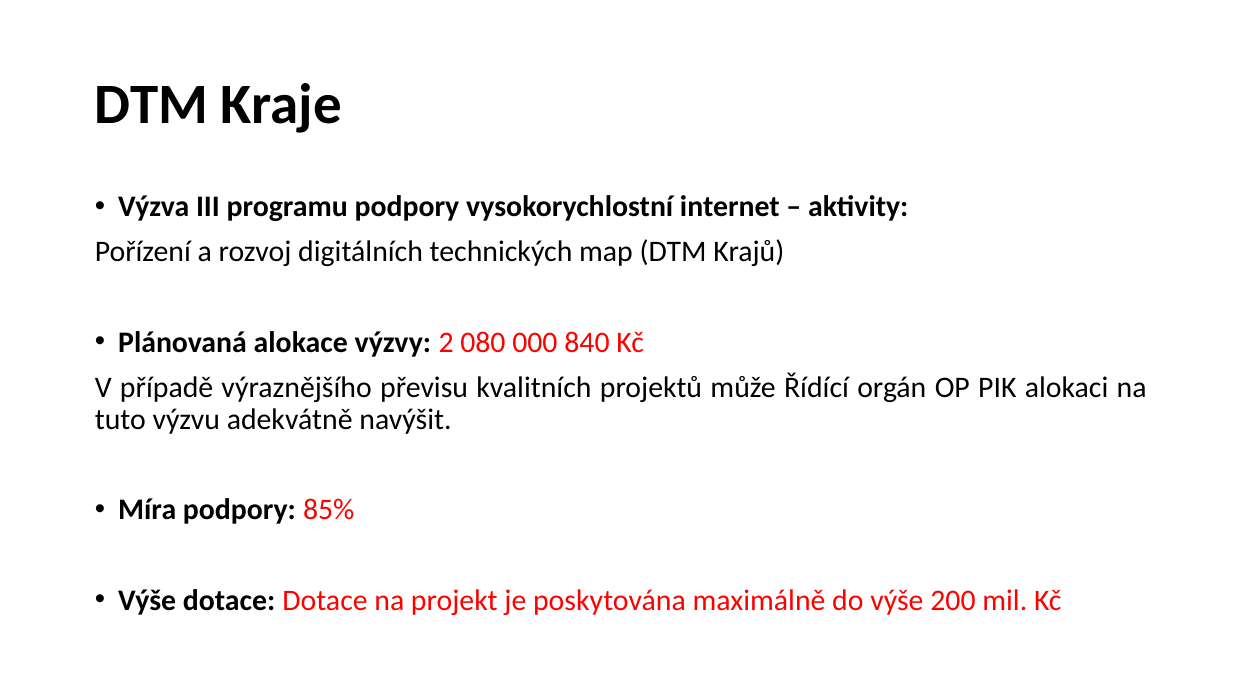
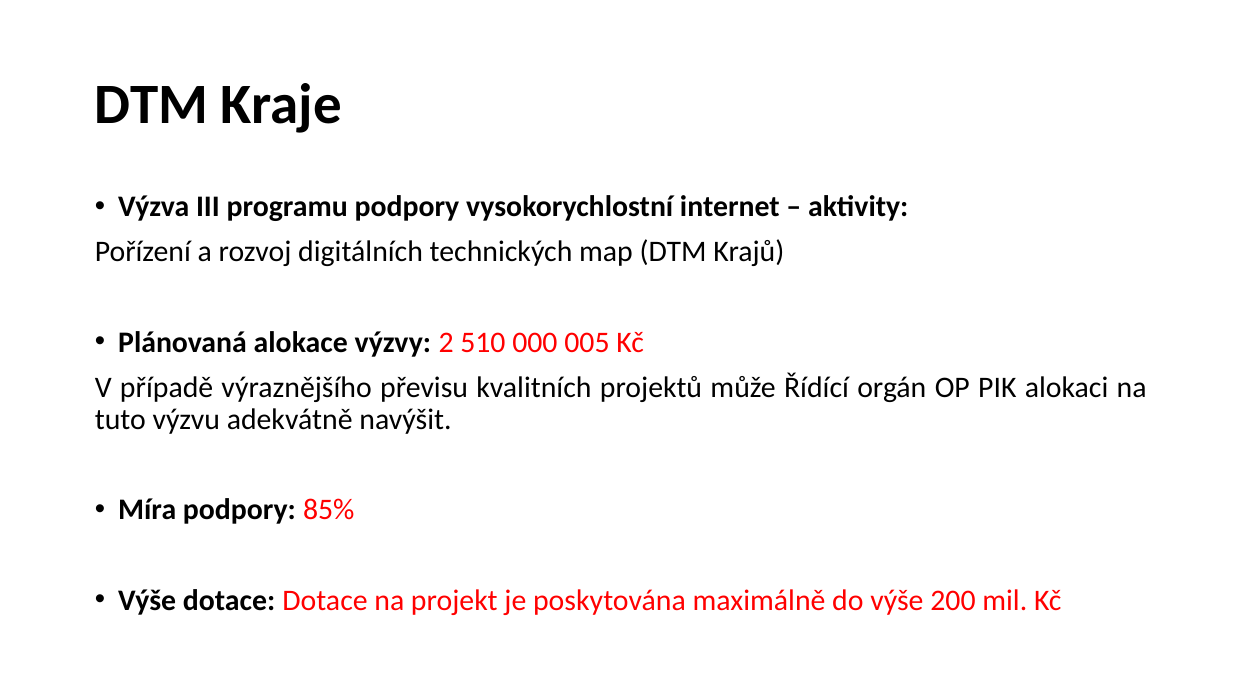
080: 080 -> 510
840: 840 -> 005
